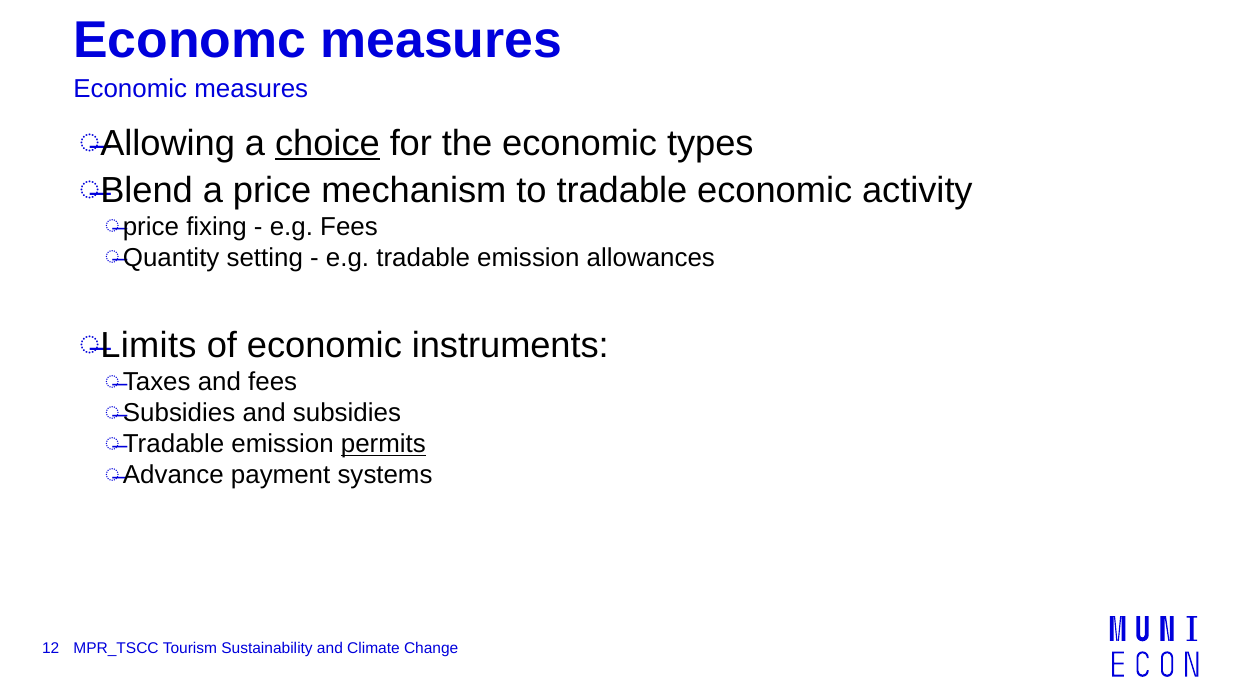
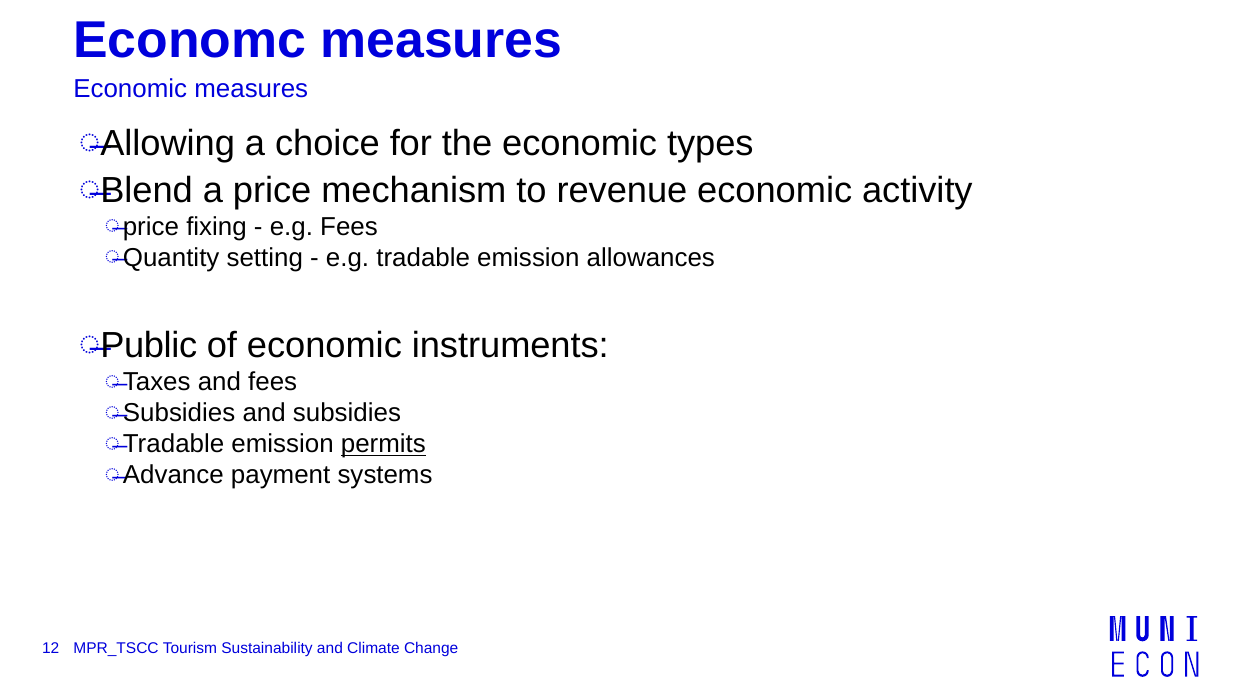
choice underline: present -> none
to tradable: tradable -> revenue
Limits: Limits -> Public
